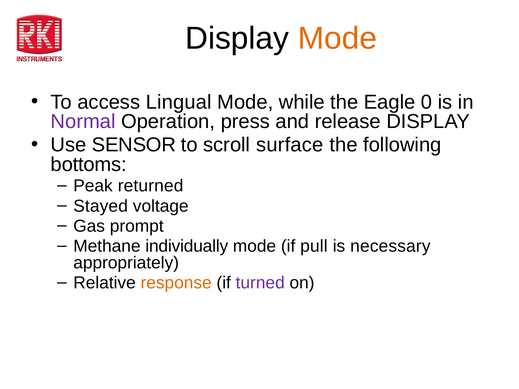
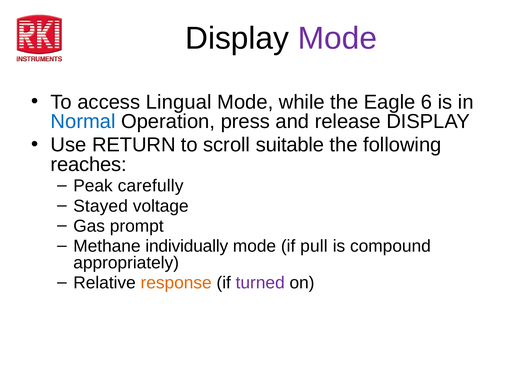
Mode at (338, 39) colour: orange -> purple
0: 0 -> 6
Normal colour: purple -> blue
SENSOR: SENSOR -> RETURN
surface: surface -> suitable
bottoms: bottoms -> reaches
returned: returned -> carefully
necessary: necessary -> compound
